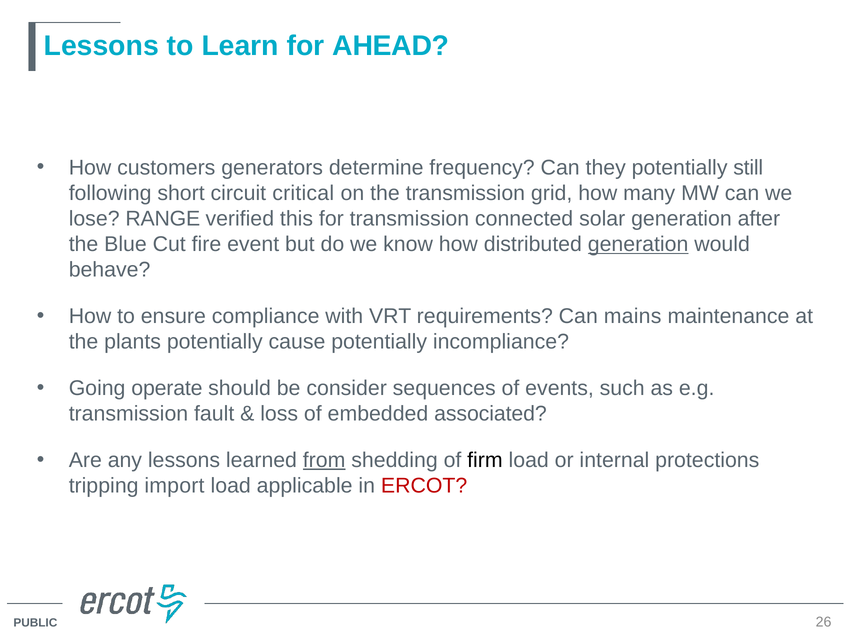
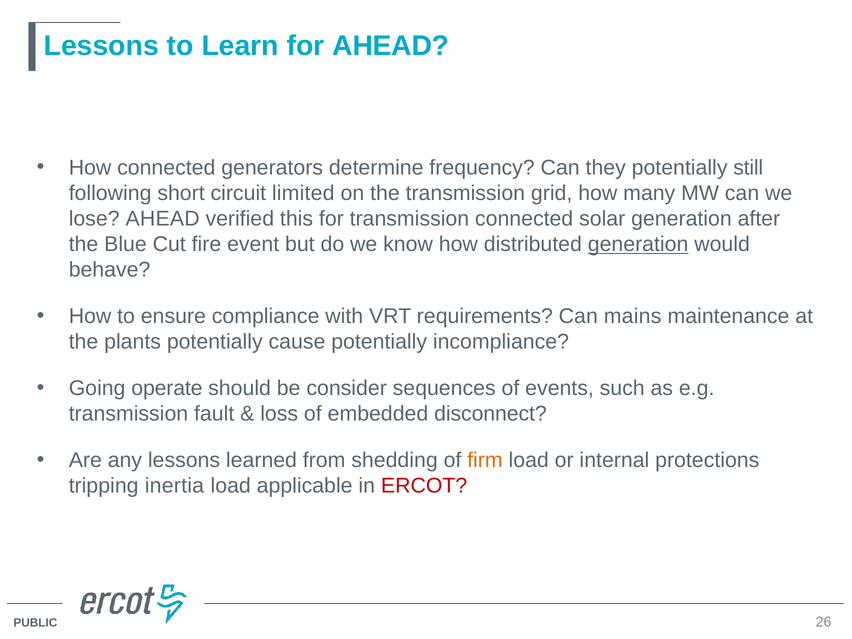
How customers: customers -> connected
critical: critical -> limited
lose RANGE: RANGE -> AHEAD
associated: associated -> disconnect
from underline: present -> none
firm colour: black -> orange
import: import -> inertia
